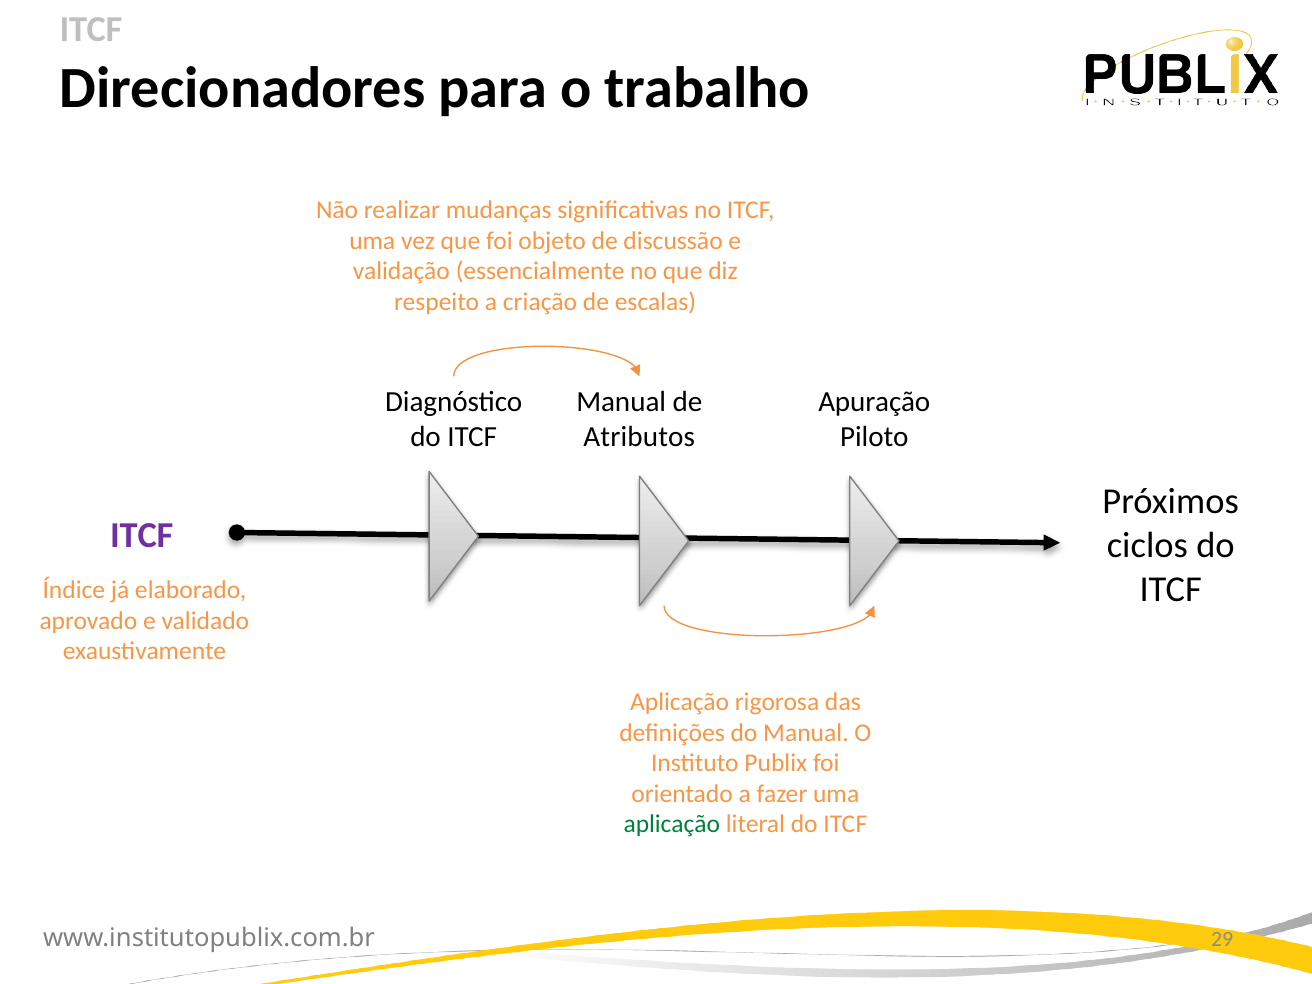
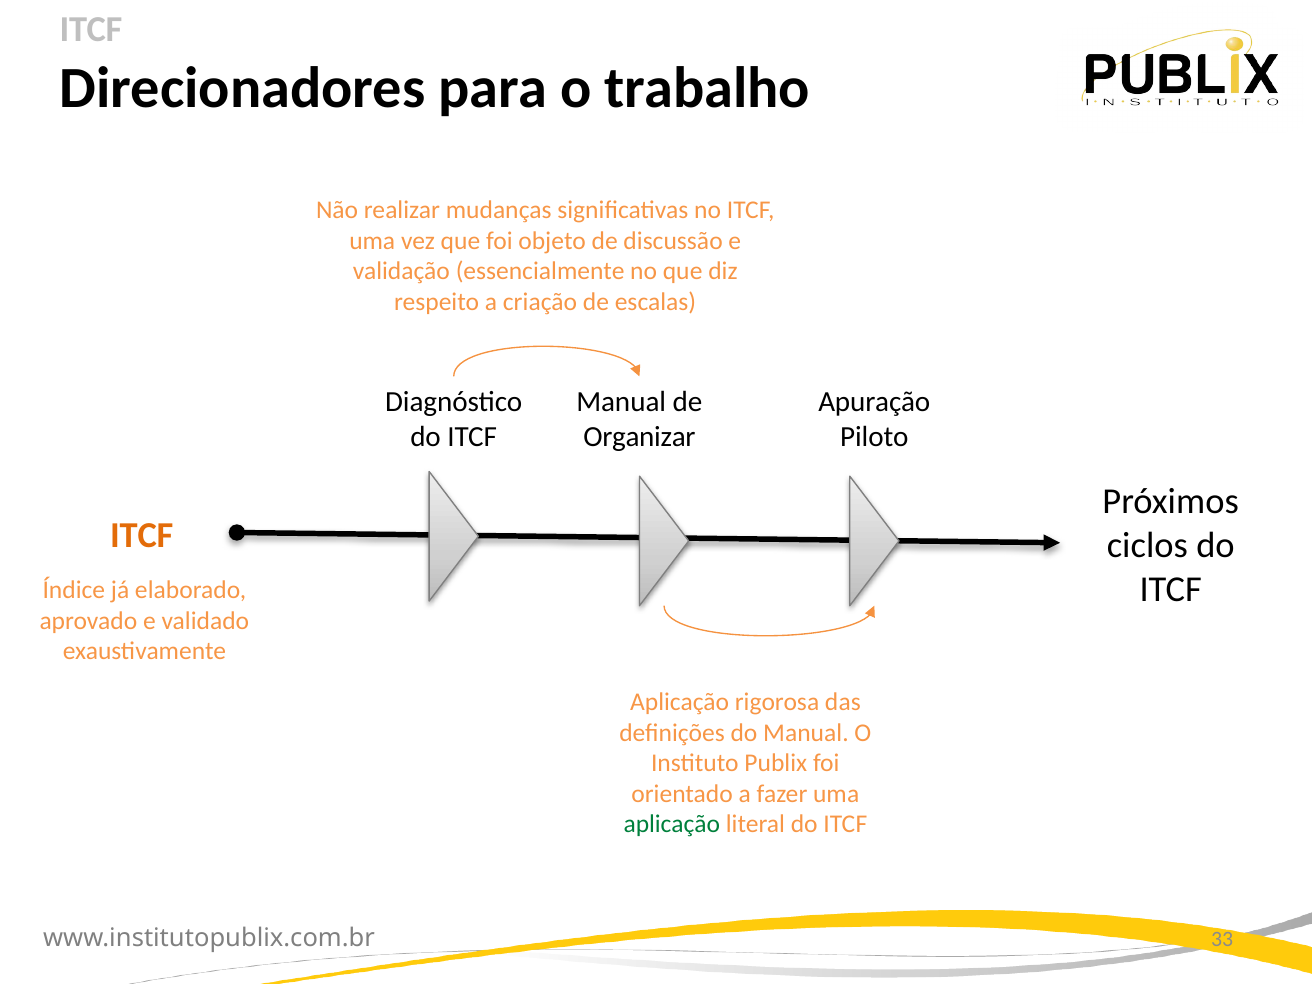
Atributos: Atributos -> Organizar
ITCF at (142, 535) colour: purple -> orange
29: 29 -> 33
